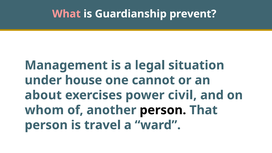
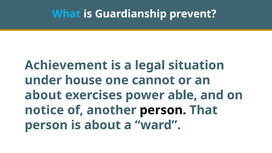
What colour: pink -> light blue
Management: Management -> Achievement
civil: civil -> able
whom: whom -> notice
is travel: travel -> about
